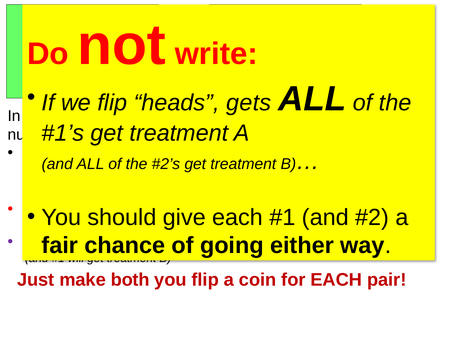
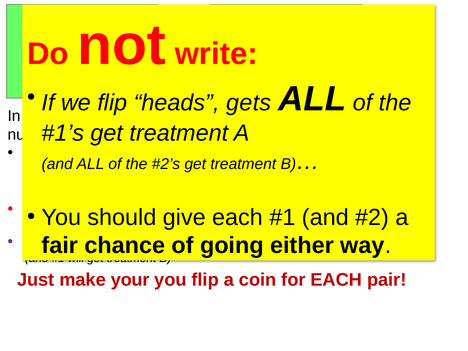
both: both -> your
